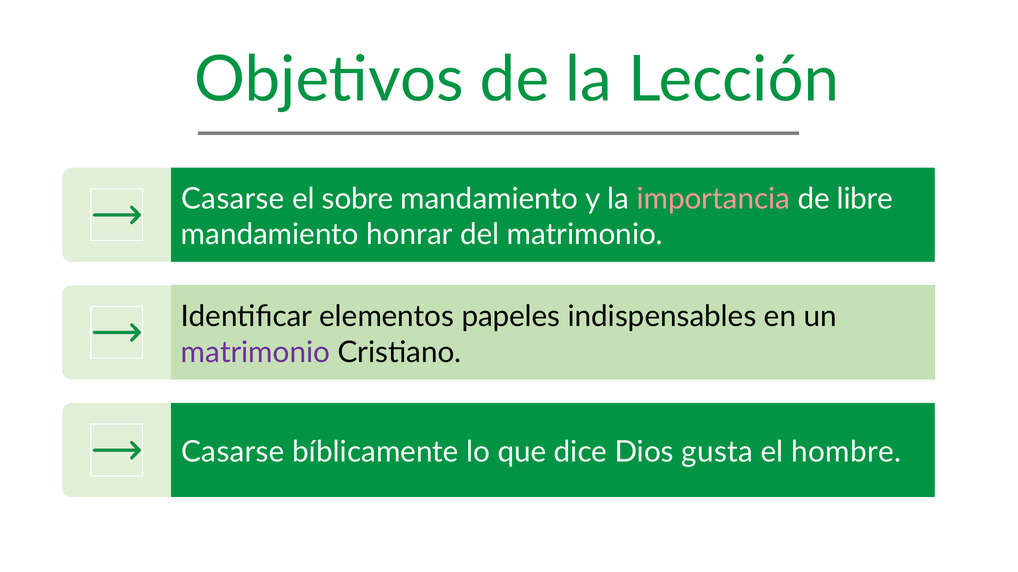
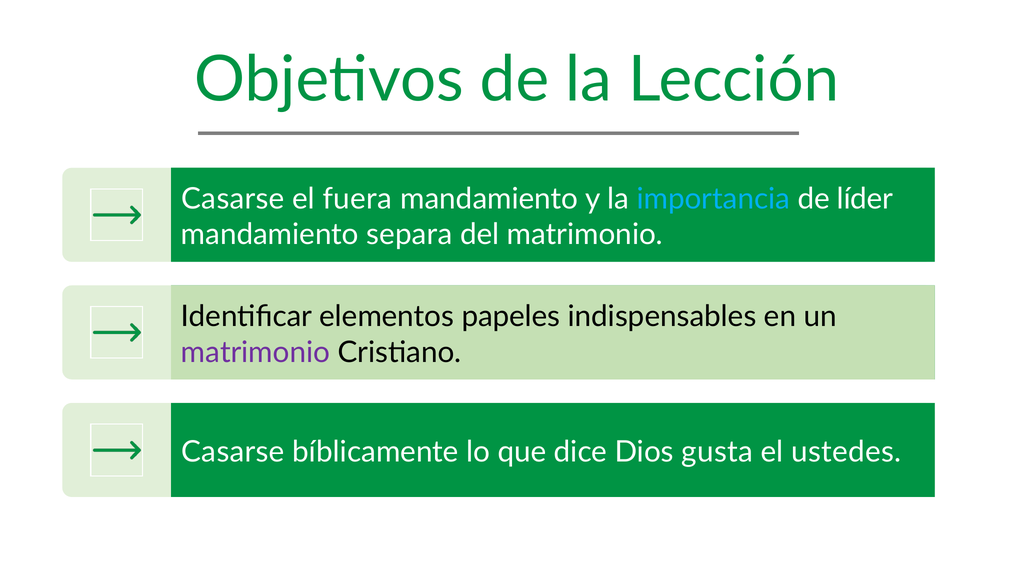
sobre: sobre -> fuera
importancia colour: pink -> light blue
libre: libre -> líder
honrar: honrar -> separa
hombre: hombre -> ustedes
